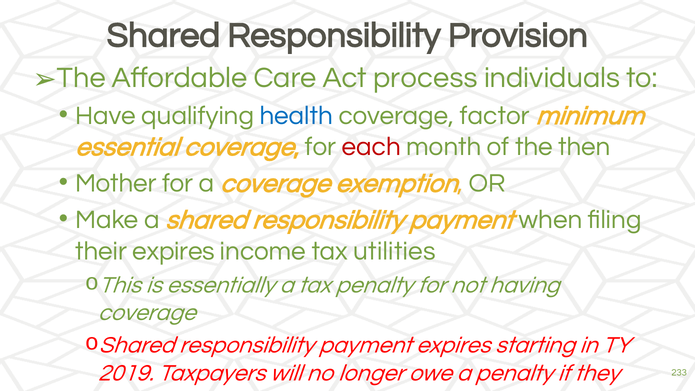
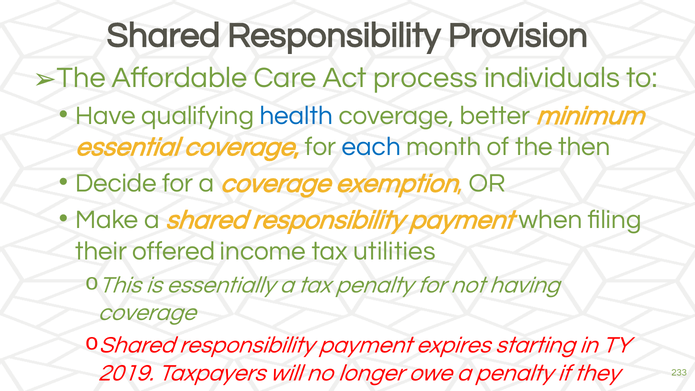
factor: factor -> better
each colour: red -> blue
Mother: Mother -> Decide
their expires: expires -> offered
